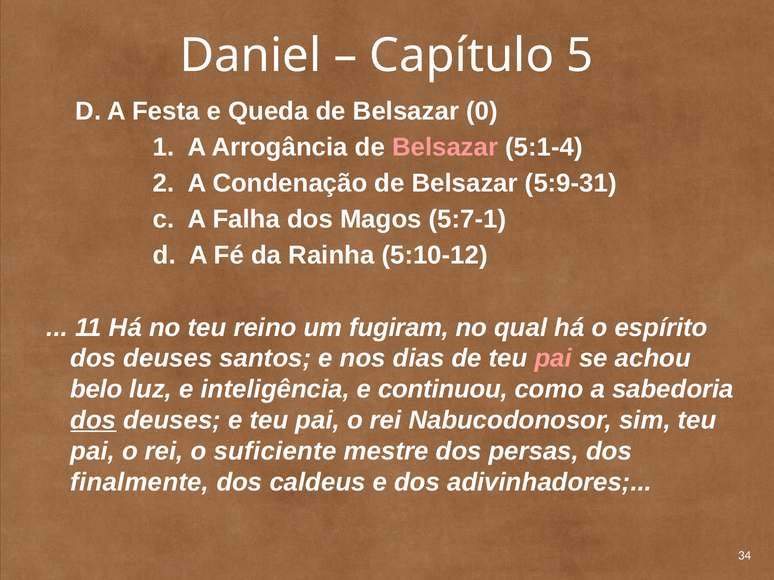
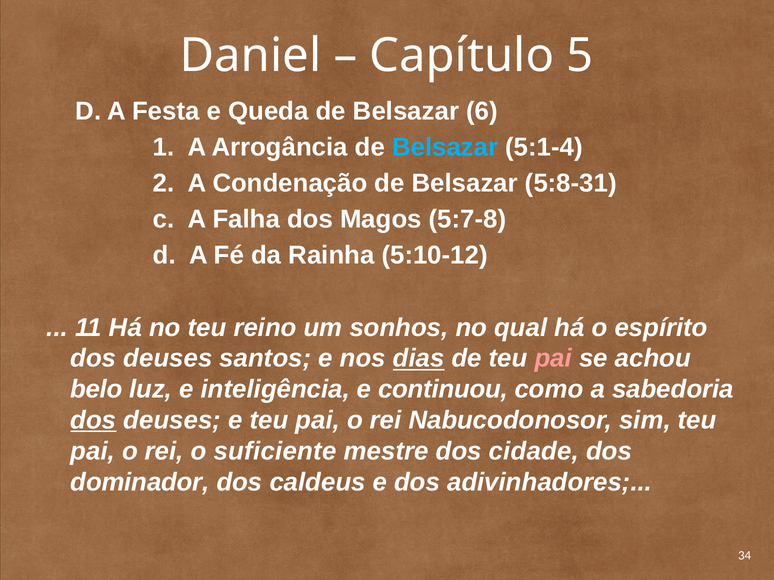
0: 0 -> 6
Belsazar at (445, 147) colour: pink -> light blue
5:9-31: 5:9-31 -> 5:8-31
5:7-1: 5:7-1 -> 5:7-8
fugiram: fugiram -> sonhos
dias underline: none -> present
persas: persas -> cidade
finalmente: finalmente -> dominador
